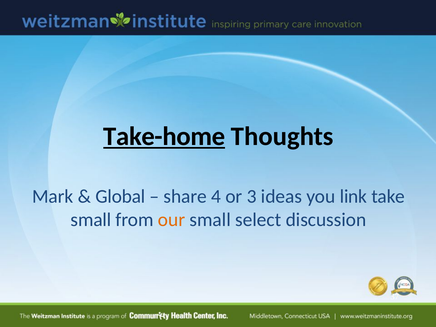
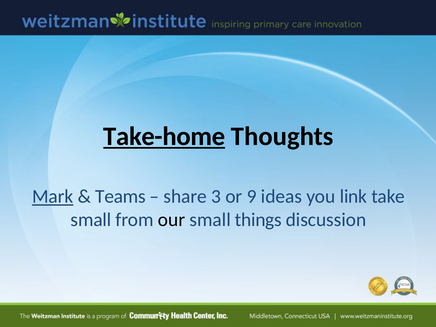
Mark underline: none -> present
Global: Global -> Teams
4: 4 -> 3
3: 3 -> 9
our colour: orange -> black
select: select -> things
